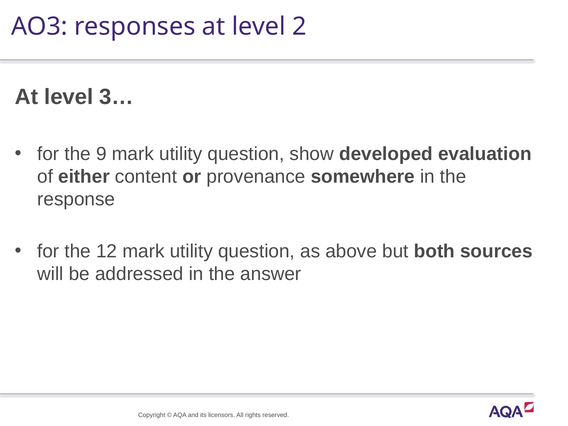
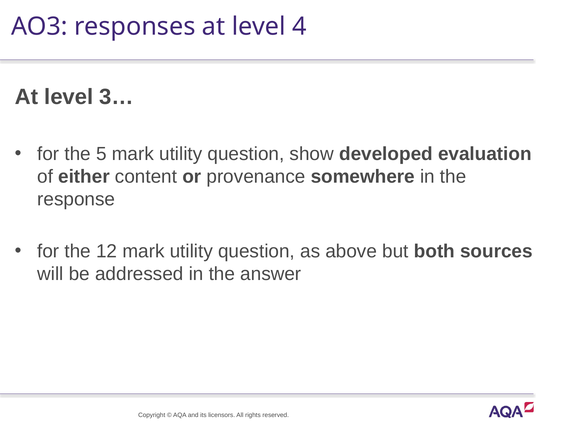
2: 2 -> 4
9: 9 -> 5
